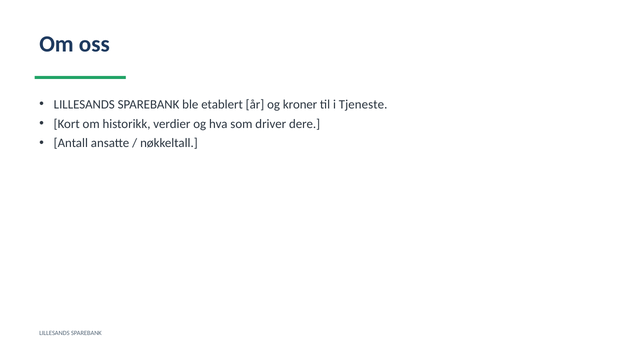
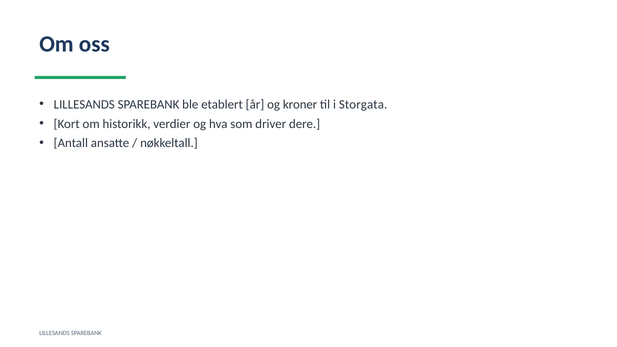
Tjeneste: Tjeneste -> Storgata
